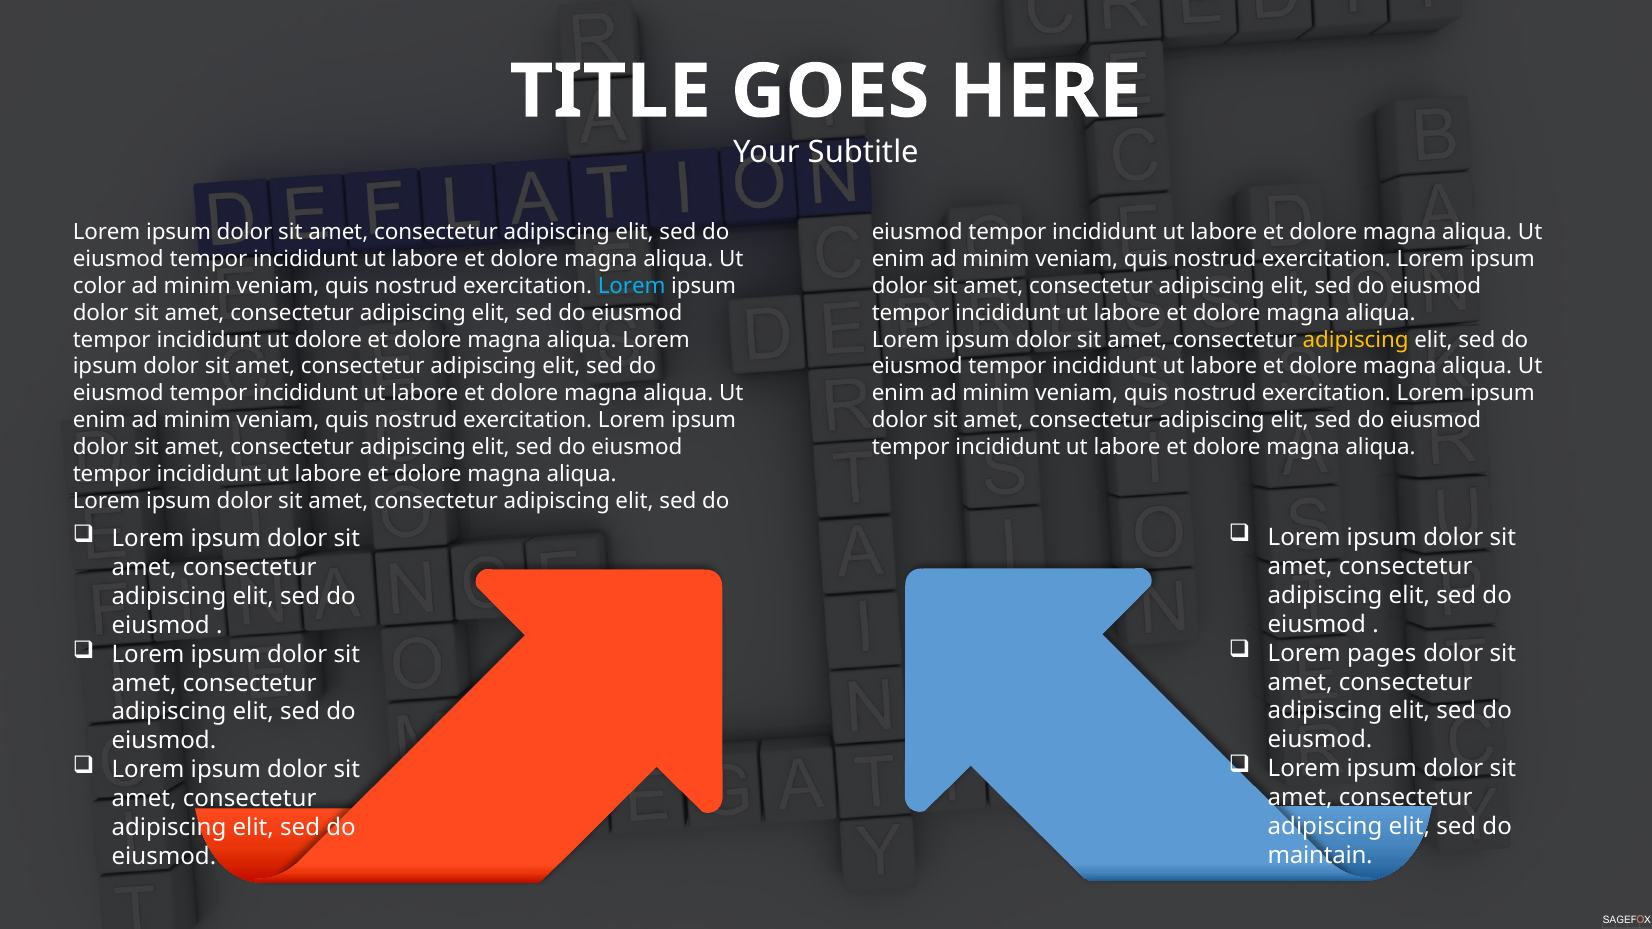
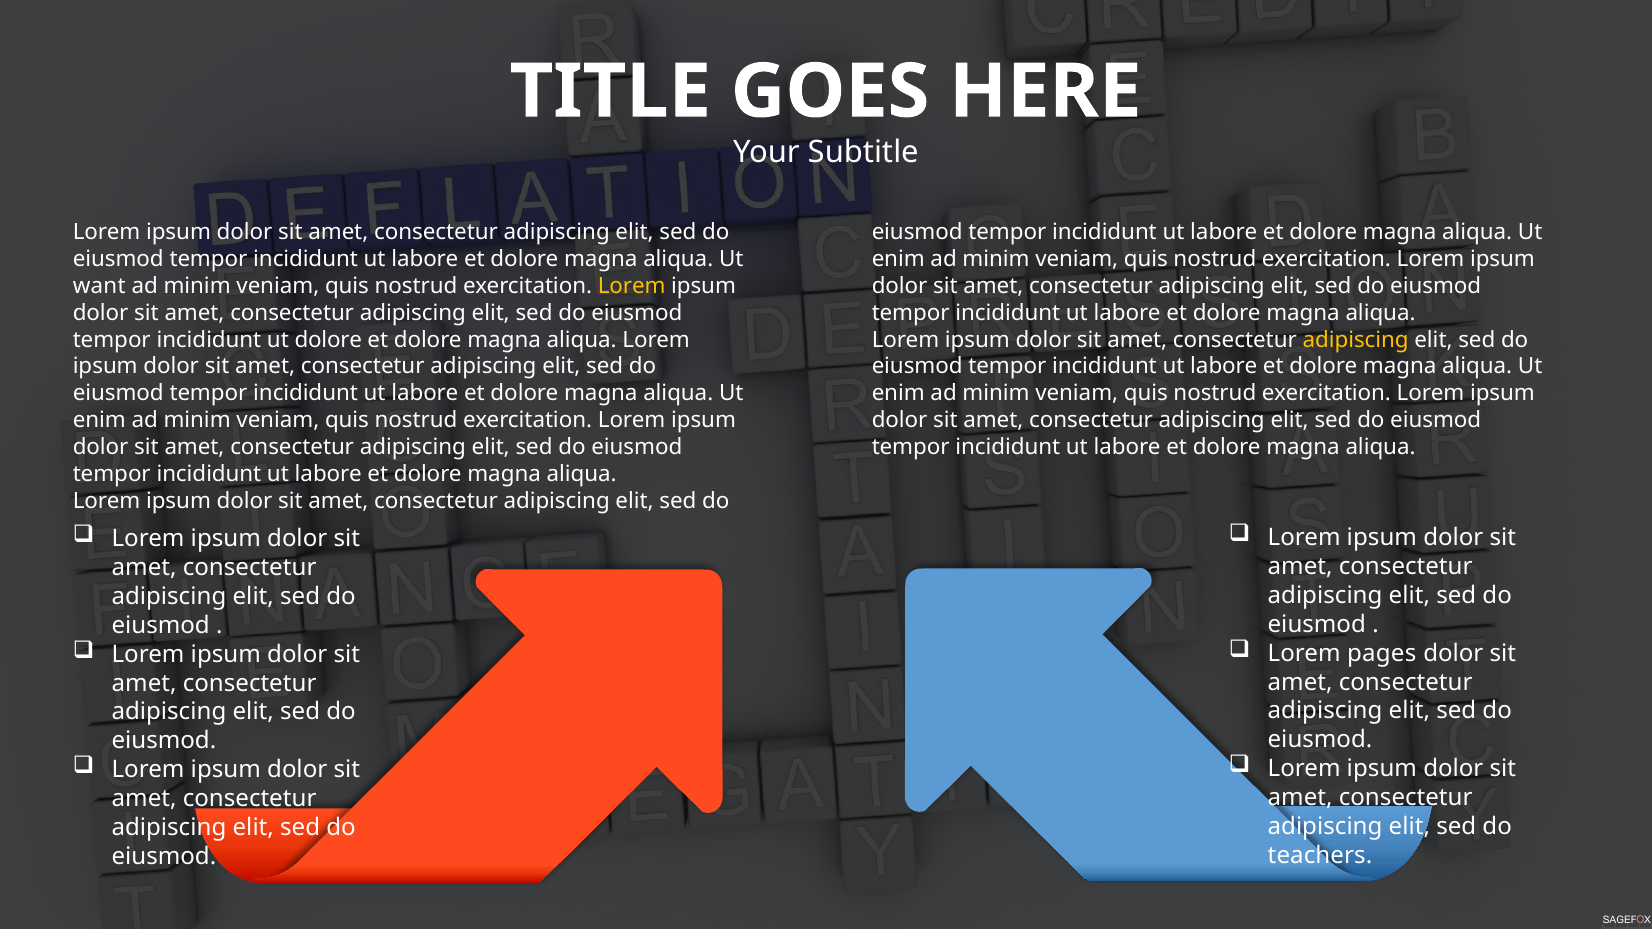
color: color -> want
Lorem at (632, 286) colour: light blue -> yellow
maintain: maintain -> teachers
